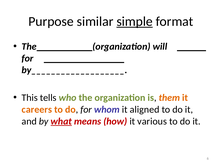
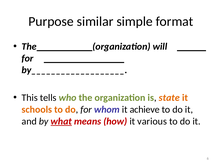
simple underline: present -> none
them: them -> state
careers: careers -> schools
aligned: aligned -> achieve
